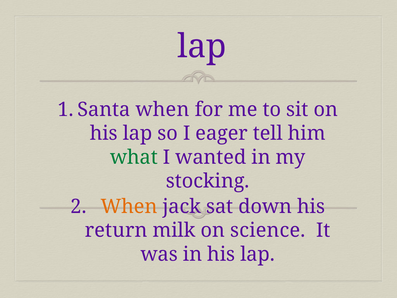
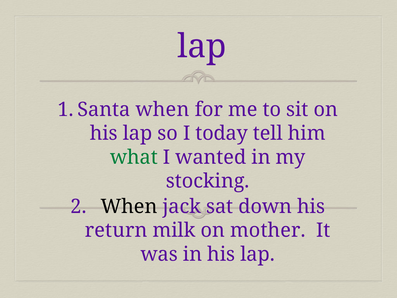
eager: eager -> today
When at (129, 206) colour: orange -> black
science: science -> mother
